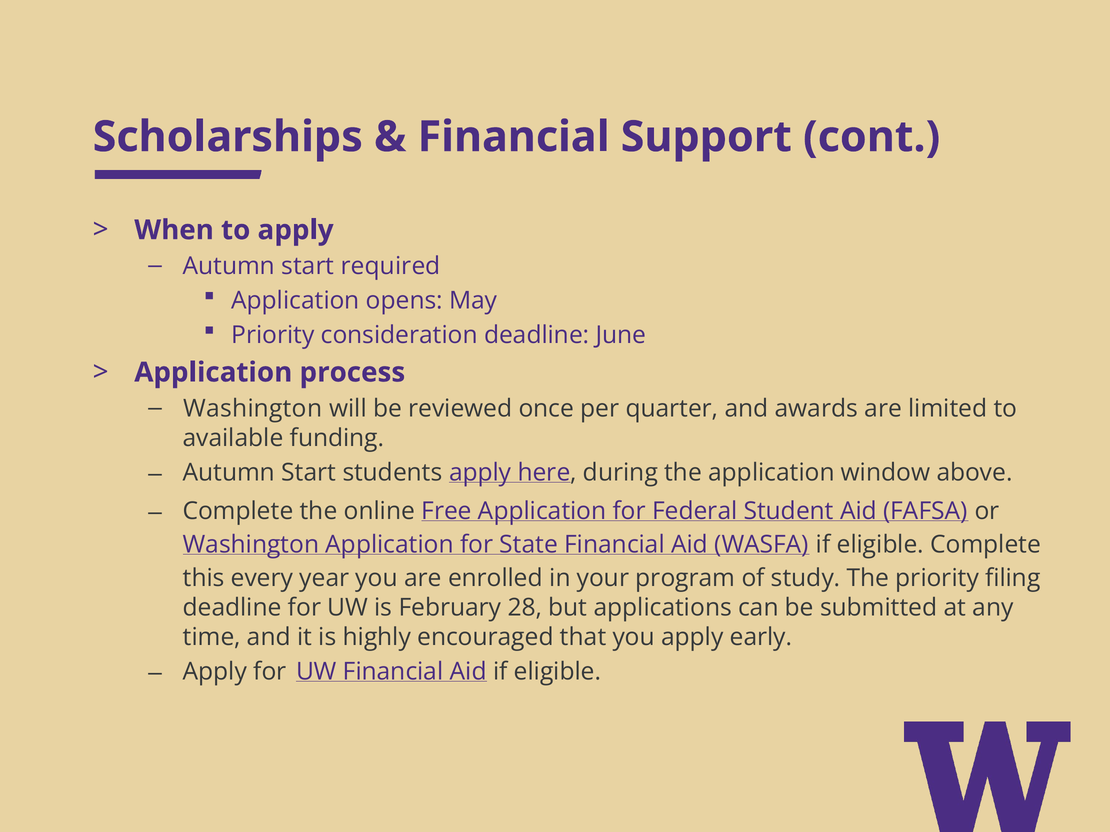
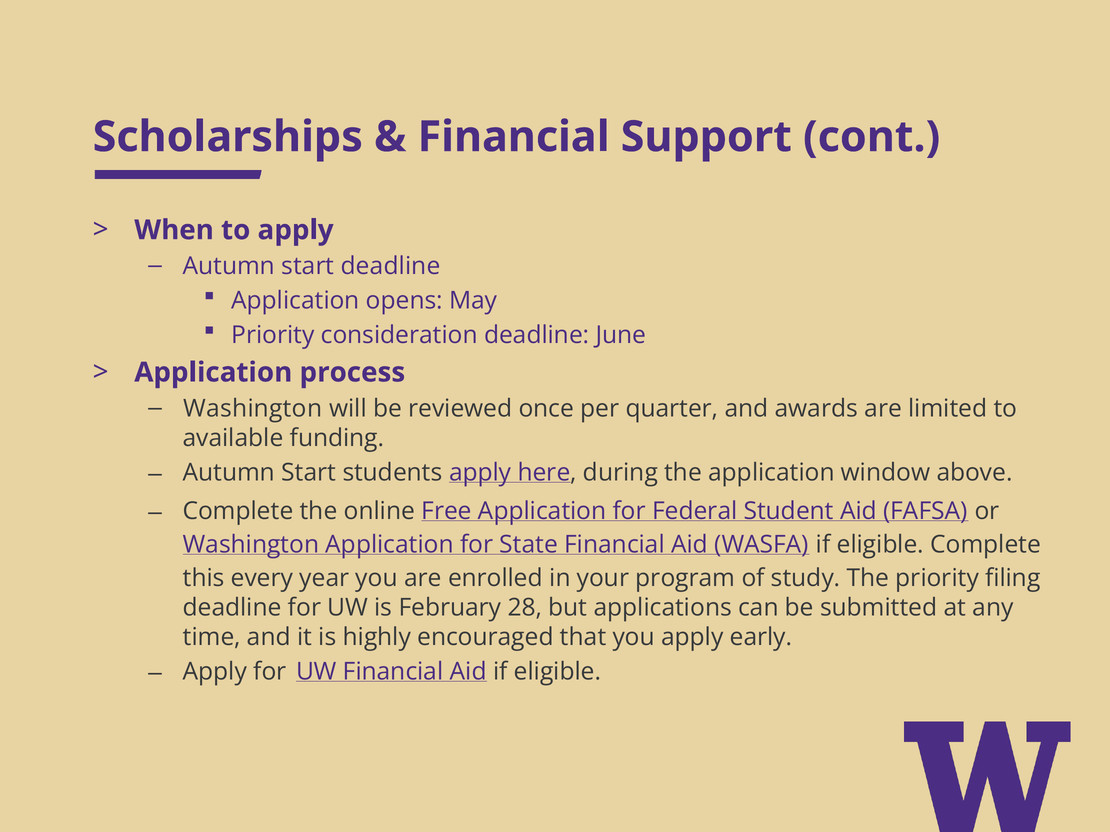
start required: required -> deadline
